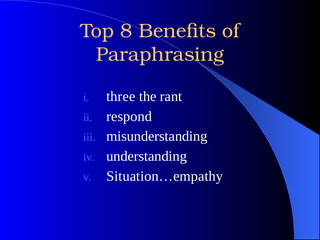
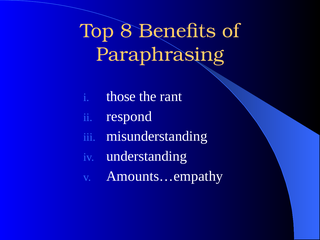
three: three -> those
Situation…empathy: Situation…empathy -> Amounts…empathy
